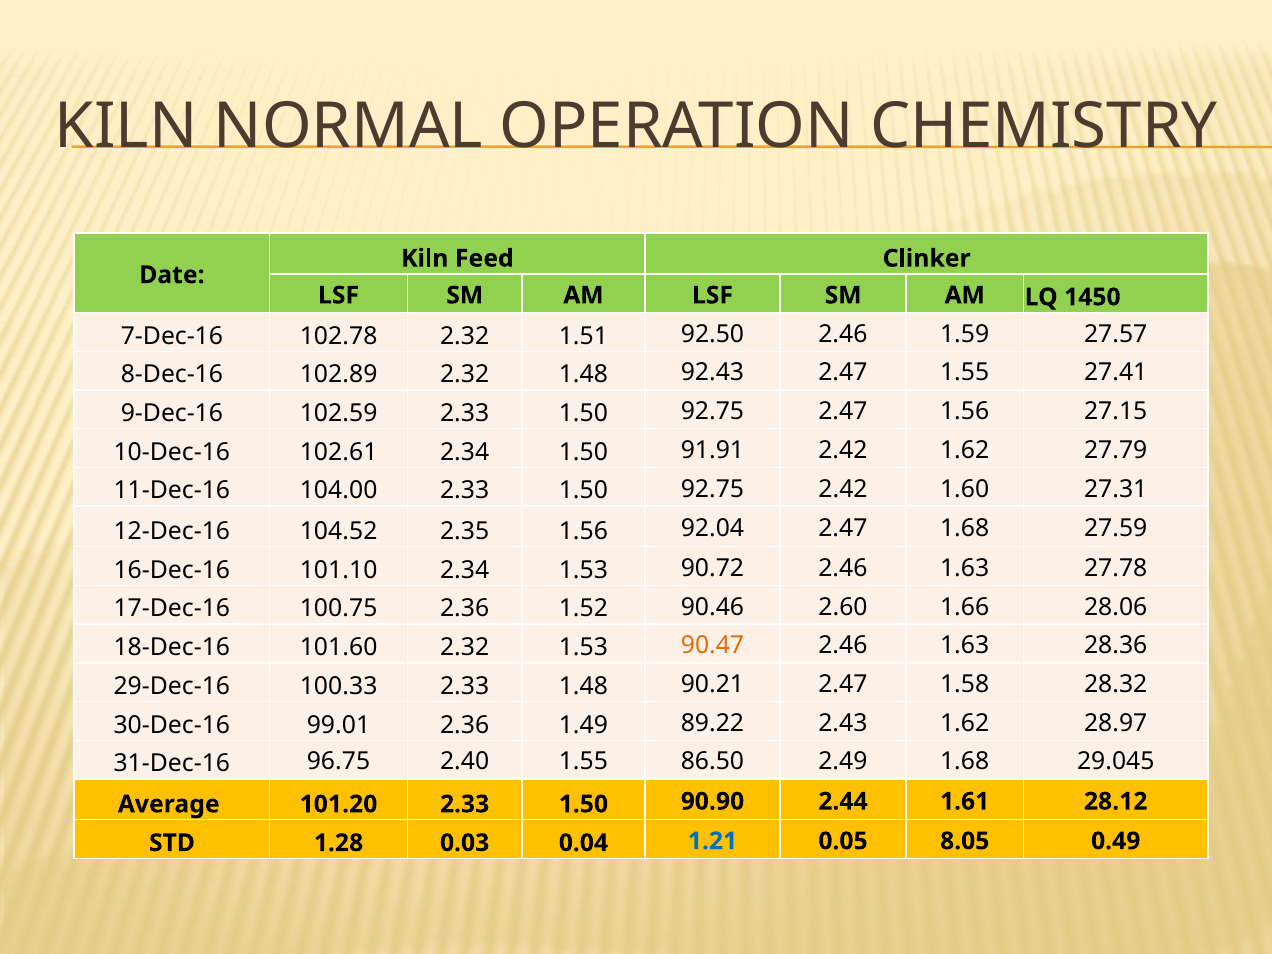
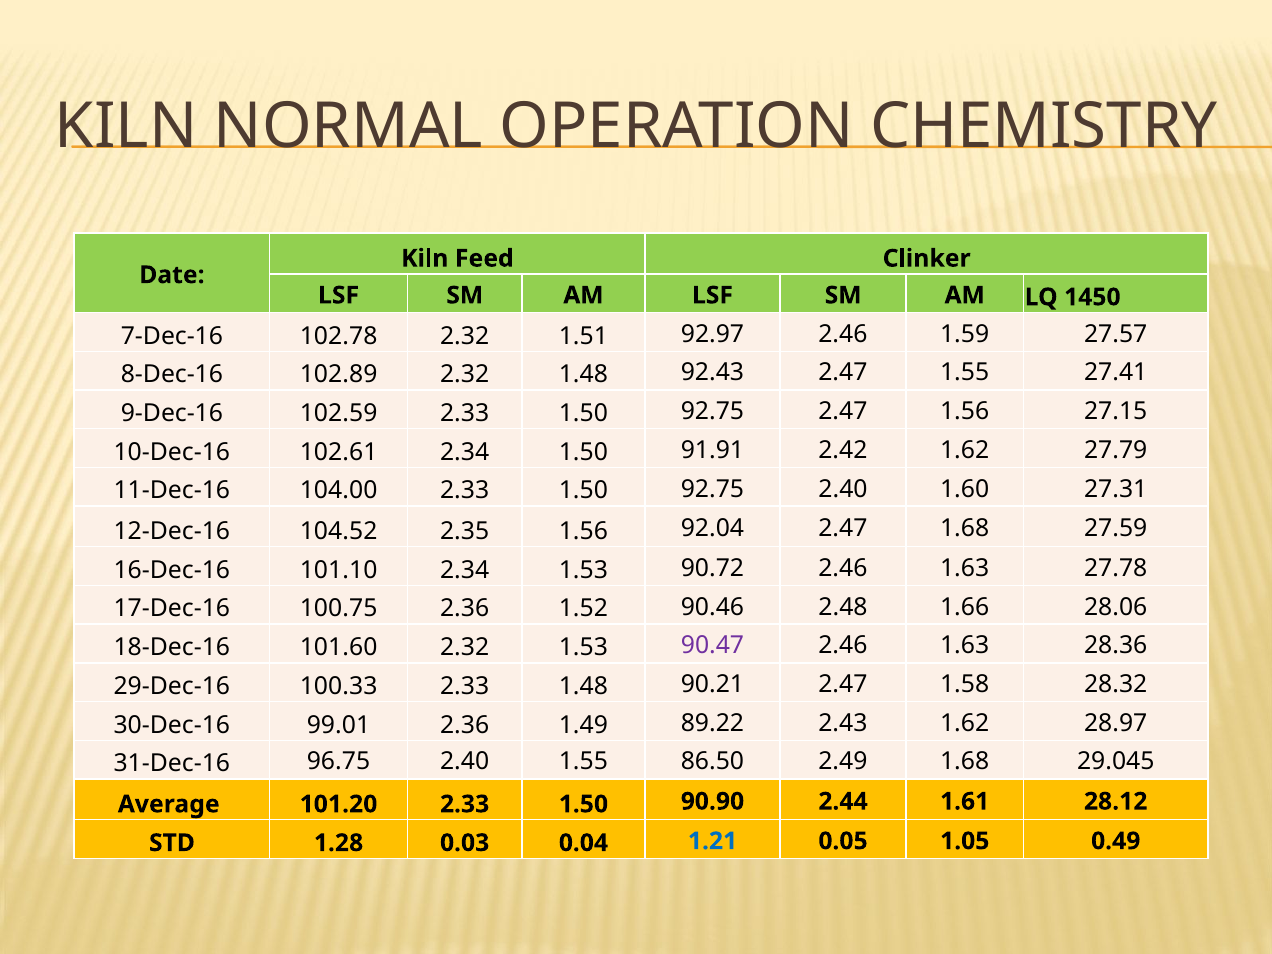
92.50: 92.50 -> 92.97
92.75 2.42: 2.42 -> 2.40
2.60: 2.60 -> 2.48
90.47 colour: orange -> purple
8.05: 8.05 -> 1.05
